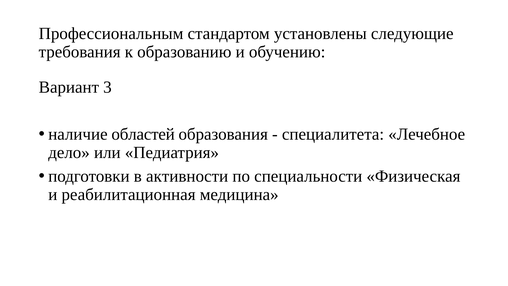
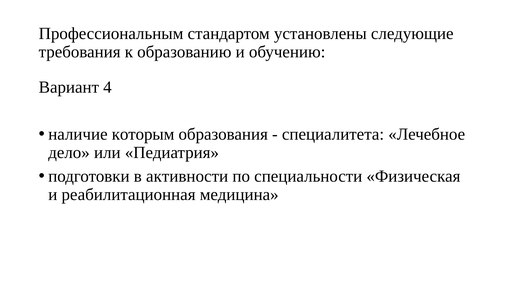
3: 3 -> 4
областей: областей -> которым
